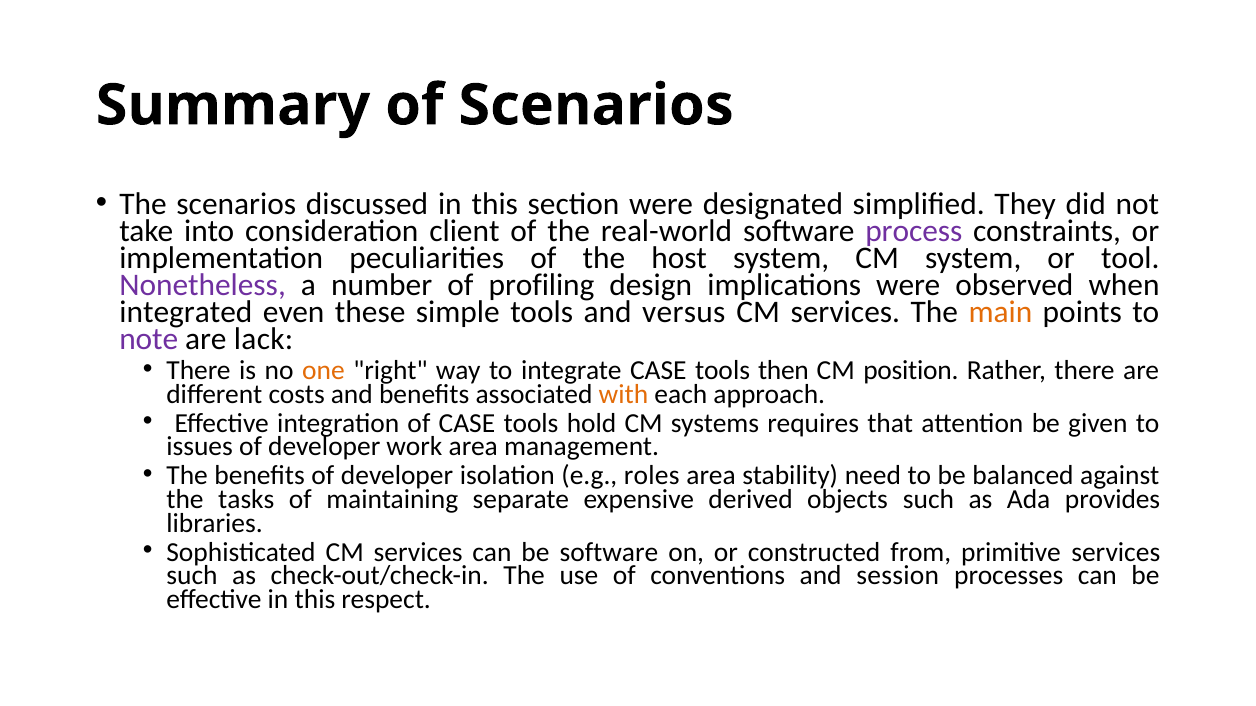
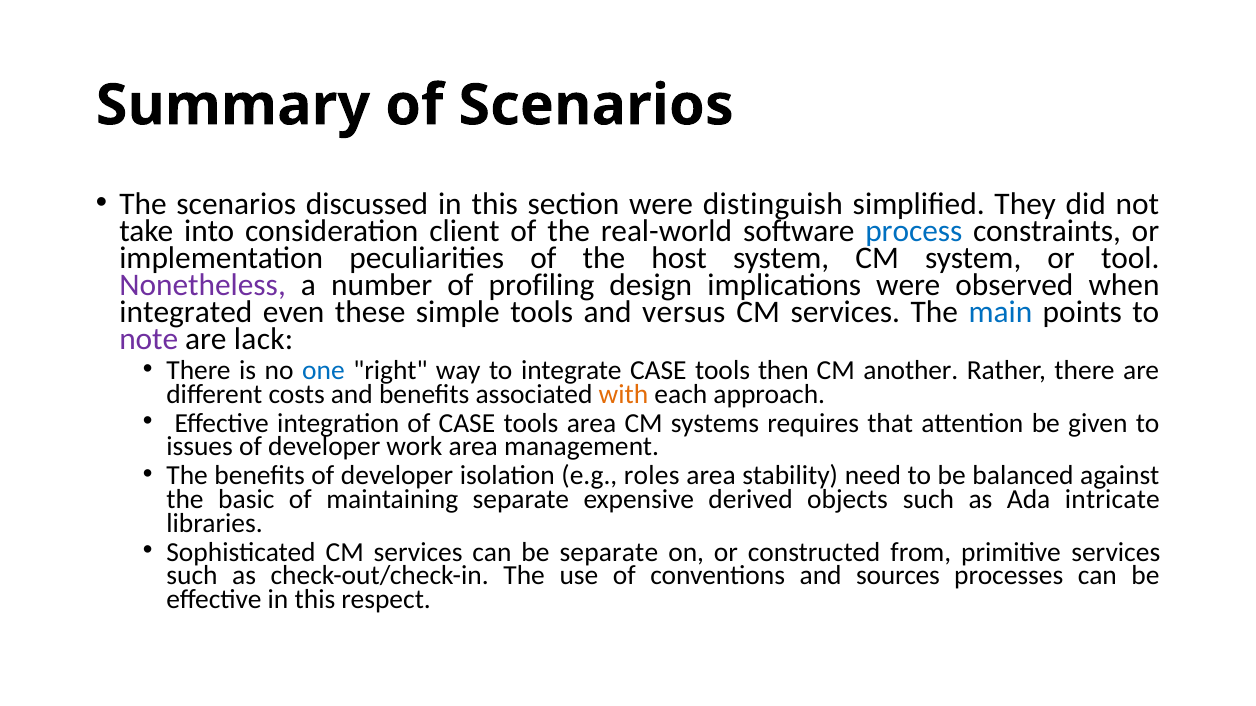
designated: designated -> distinguish
process colour: purple -> blue
main colour: orange -> blue
one colour: orange -> blue
position: position -> another
tools hold: hold -> area
tasks: tasks -> basic
provides: provides -> intricate
be software: software -> separate
session: session -> sources
